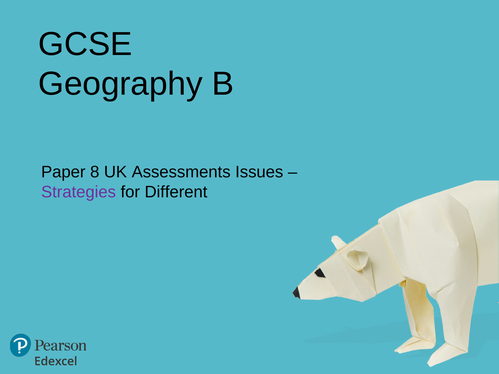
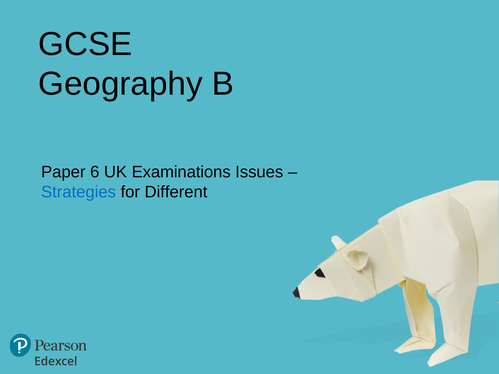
8: 8 -> 6
Assessments: Assessments -> Examinations
Strategies colour: purple -> blue
